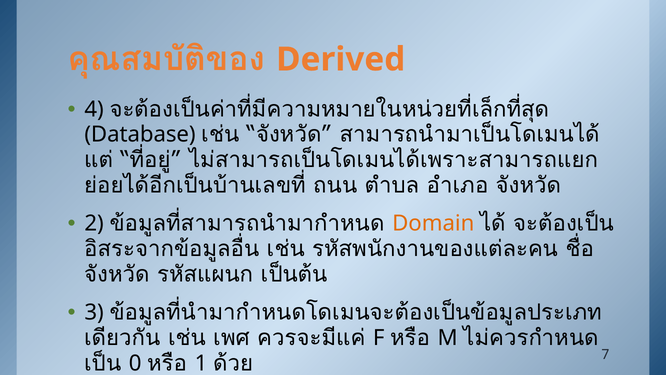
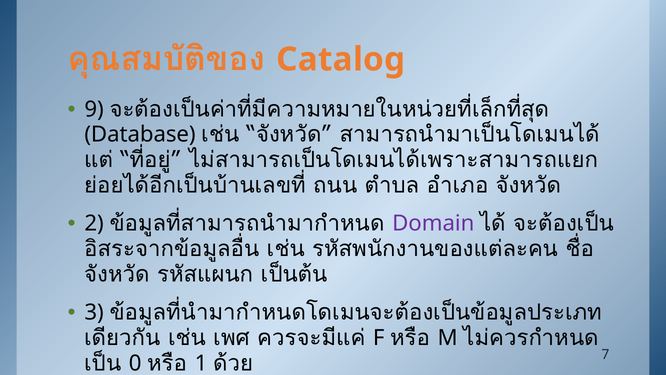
Derived: Derived -> Catalog
4: 4 -> 9
Domain colour: orange -> purple
